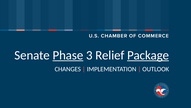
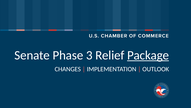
Phase underline: present -> none
